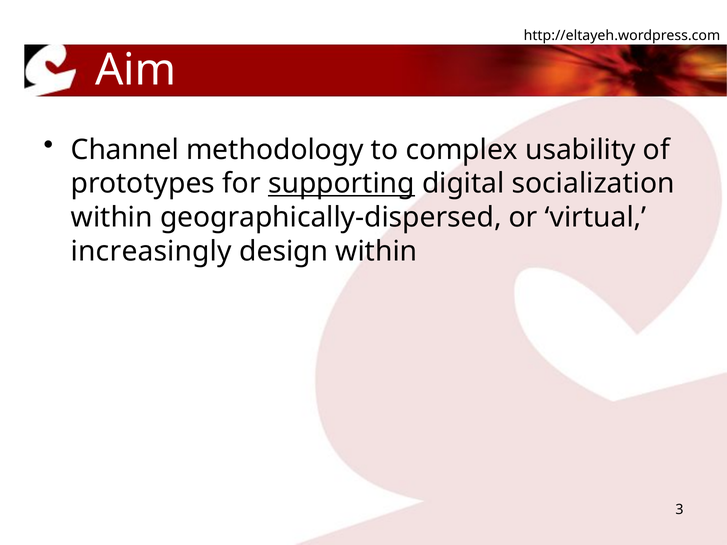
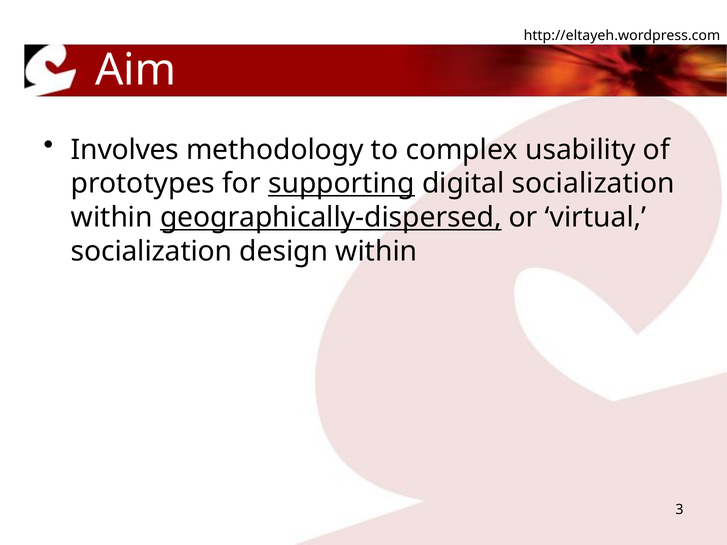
Channel: Channel -> Involves
geographically-dispersed underline: none -> present
increasingly at (151, 252): increasingly -> socialization
